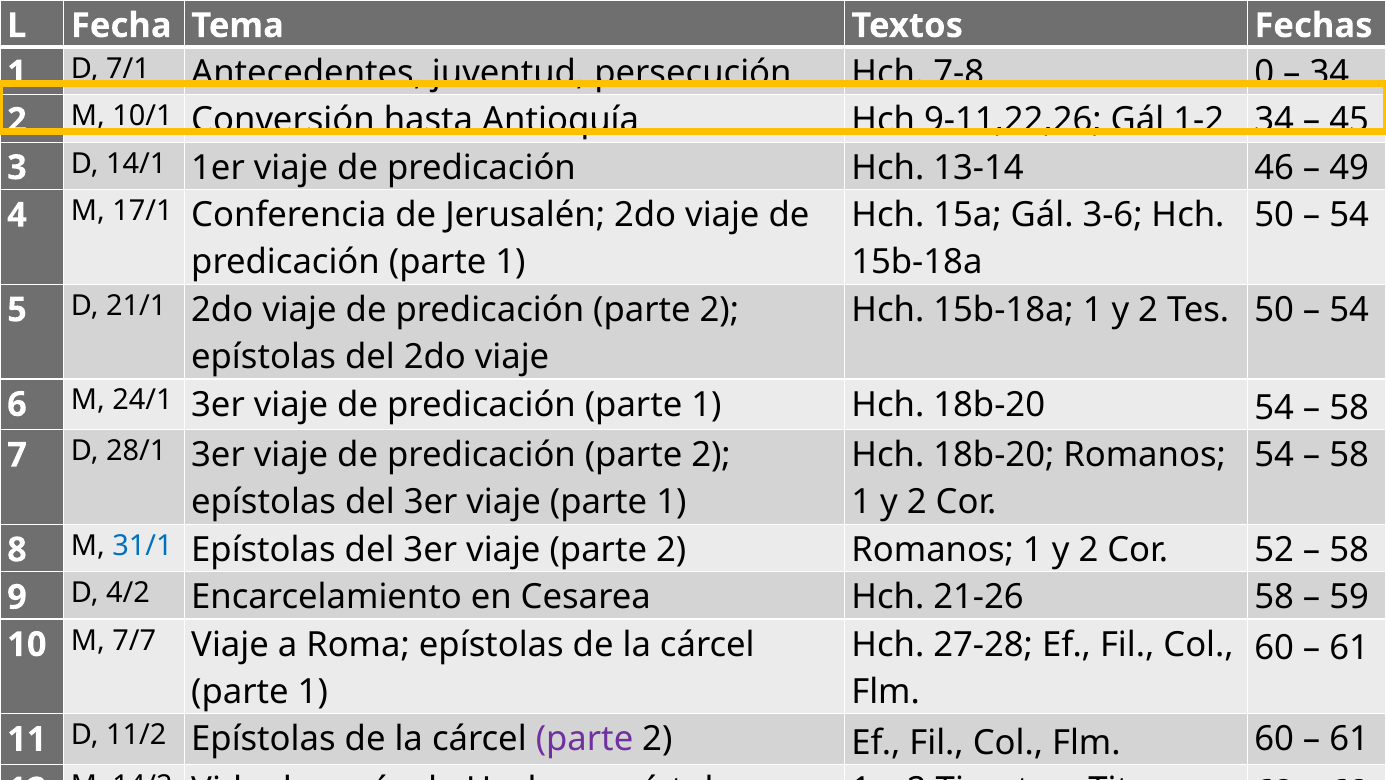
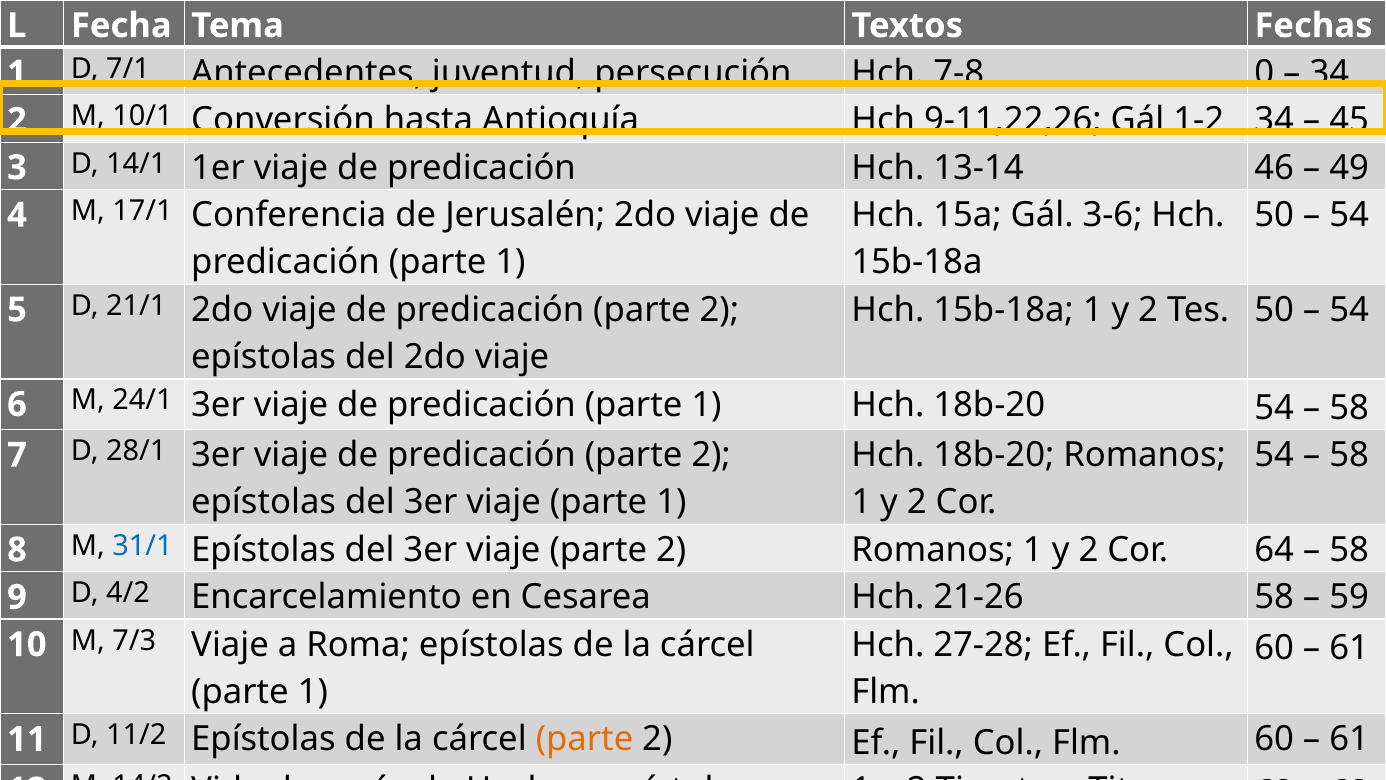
52: 52 -> 64
7/7: 7/7 -> 7/3
parte at (585, 739) colour: purple -> orange
